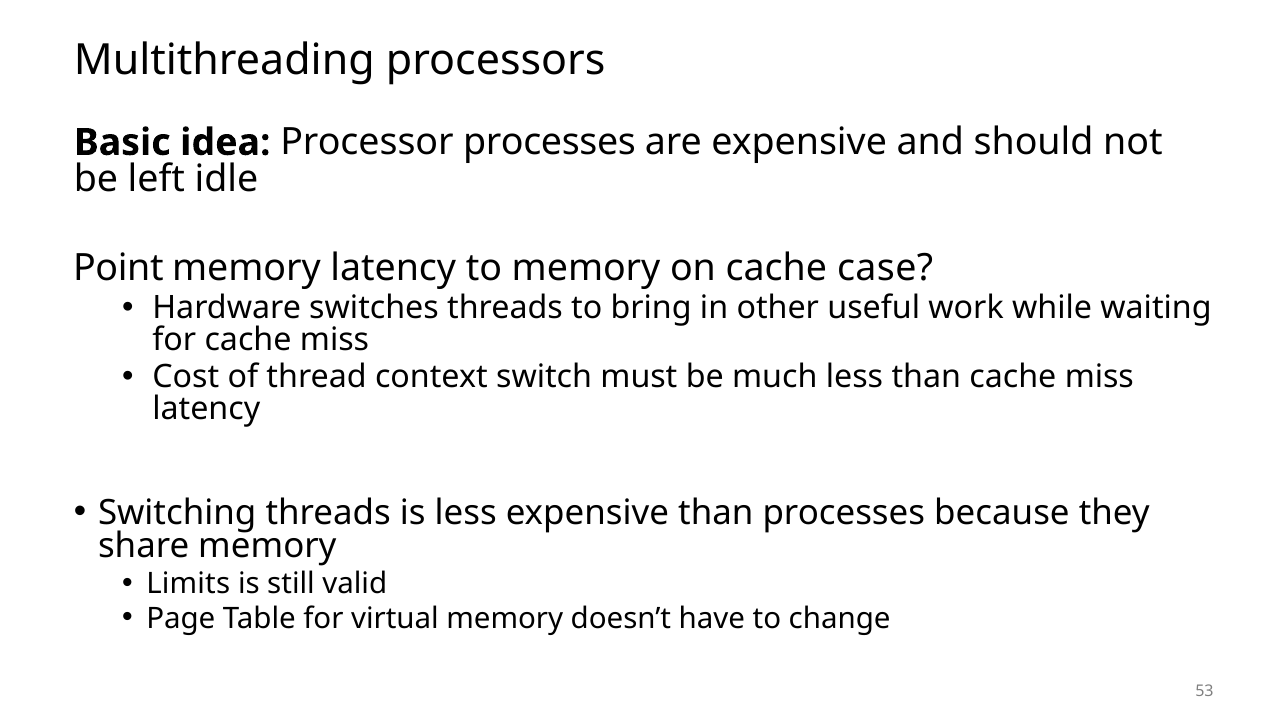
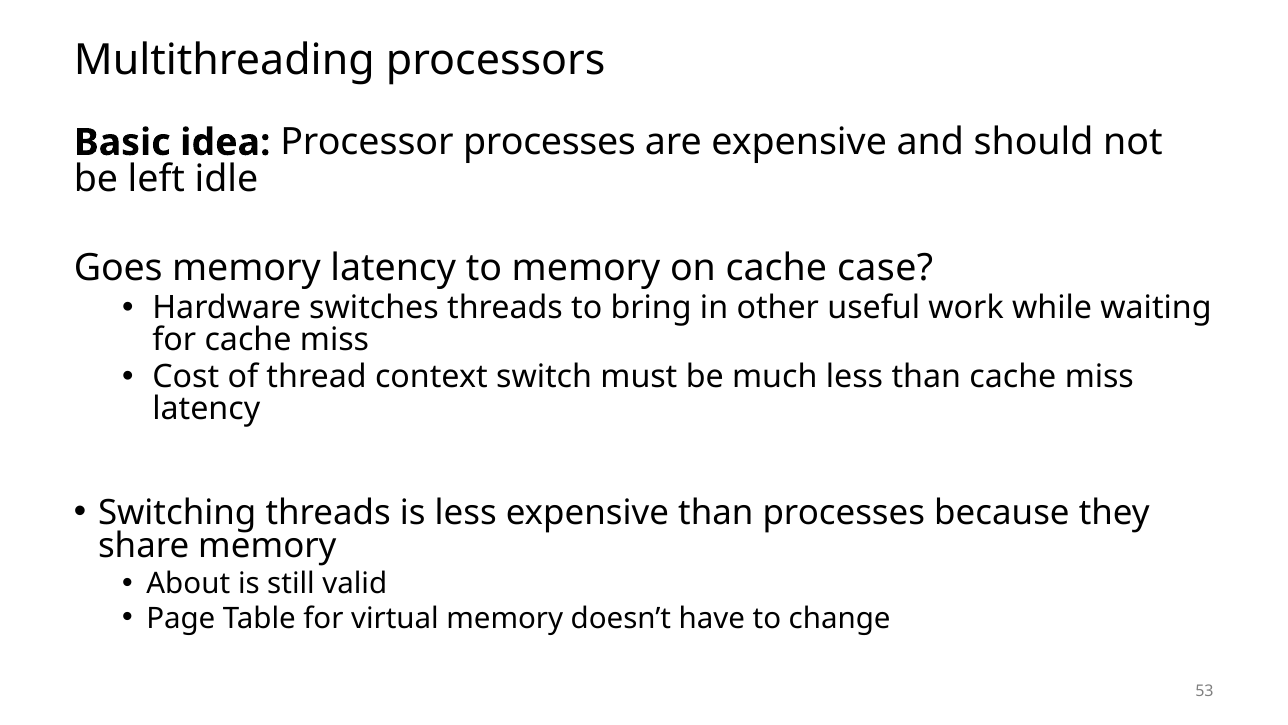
Point: Point -> Goes
Limits: Limits -> About
